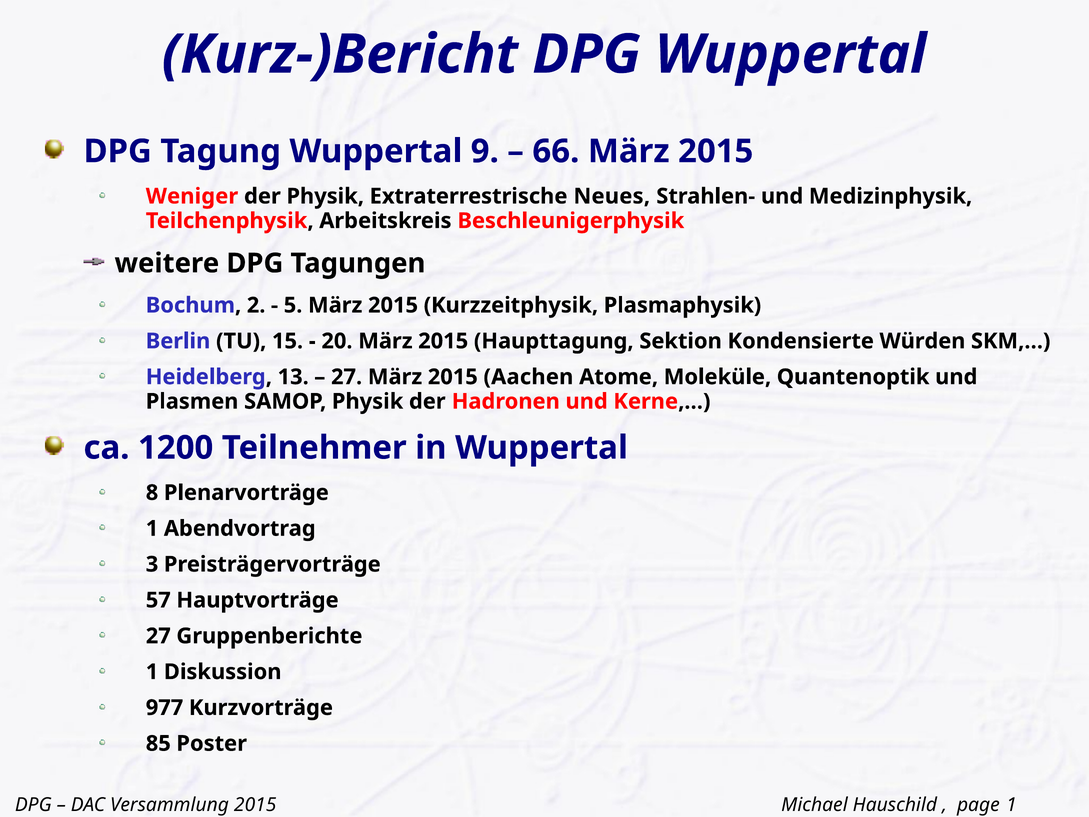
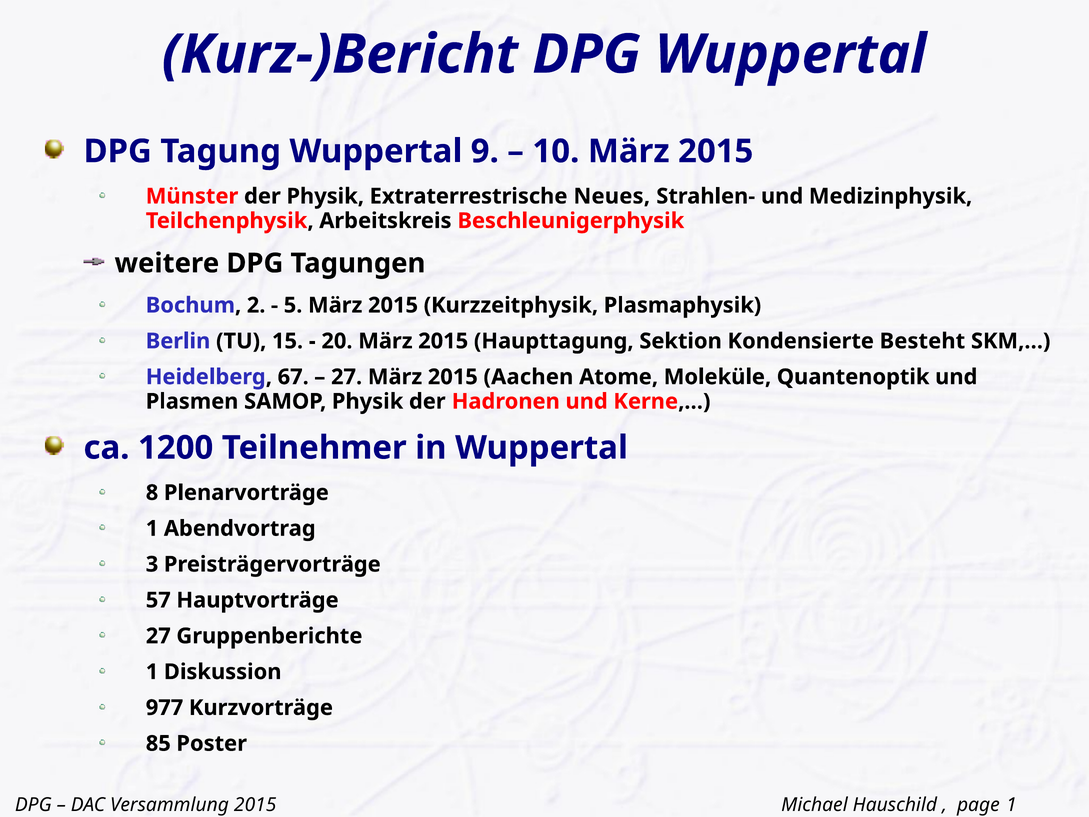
66: 66 -> 10
Weniger: Weniger -> Münster
Würden: Würden -> Besteht
13: 13 -> 67
